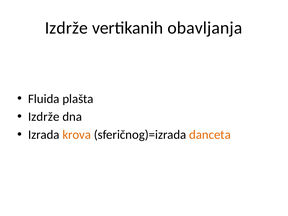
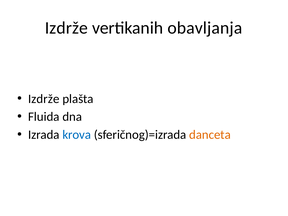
Fluida at (44, 99): Fluida -> Izdrže
Izdrže at (44, 117): Izdrže -> Fluida
krova colour: orange -> blue
